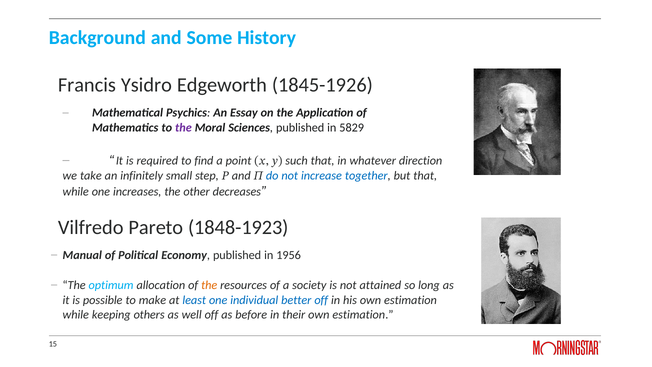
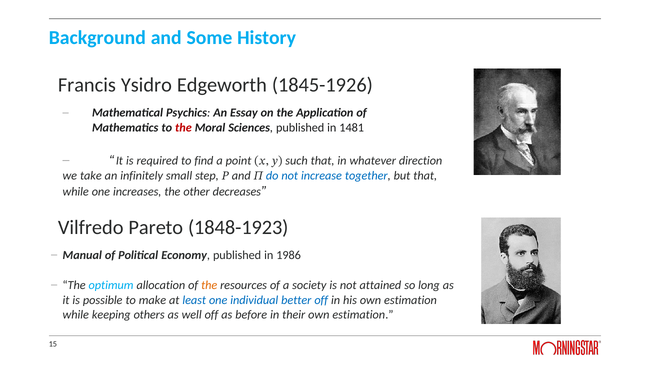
the at (183, 127) colour: purple -> red
5829: 5829 -> 1481
1956: 1956 -> 1986
